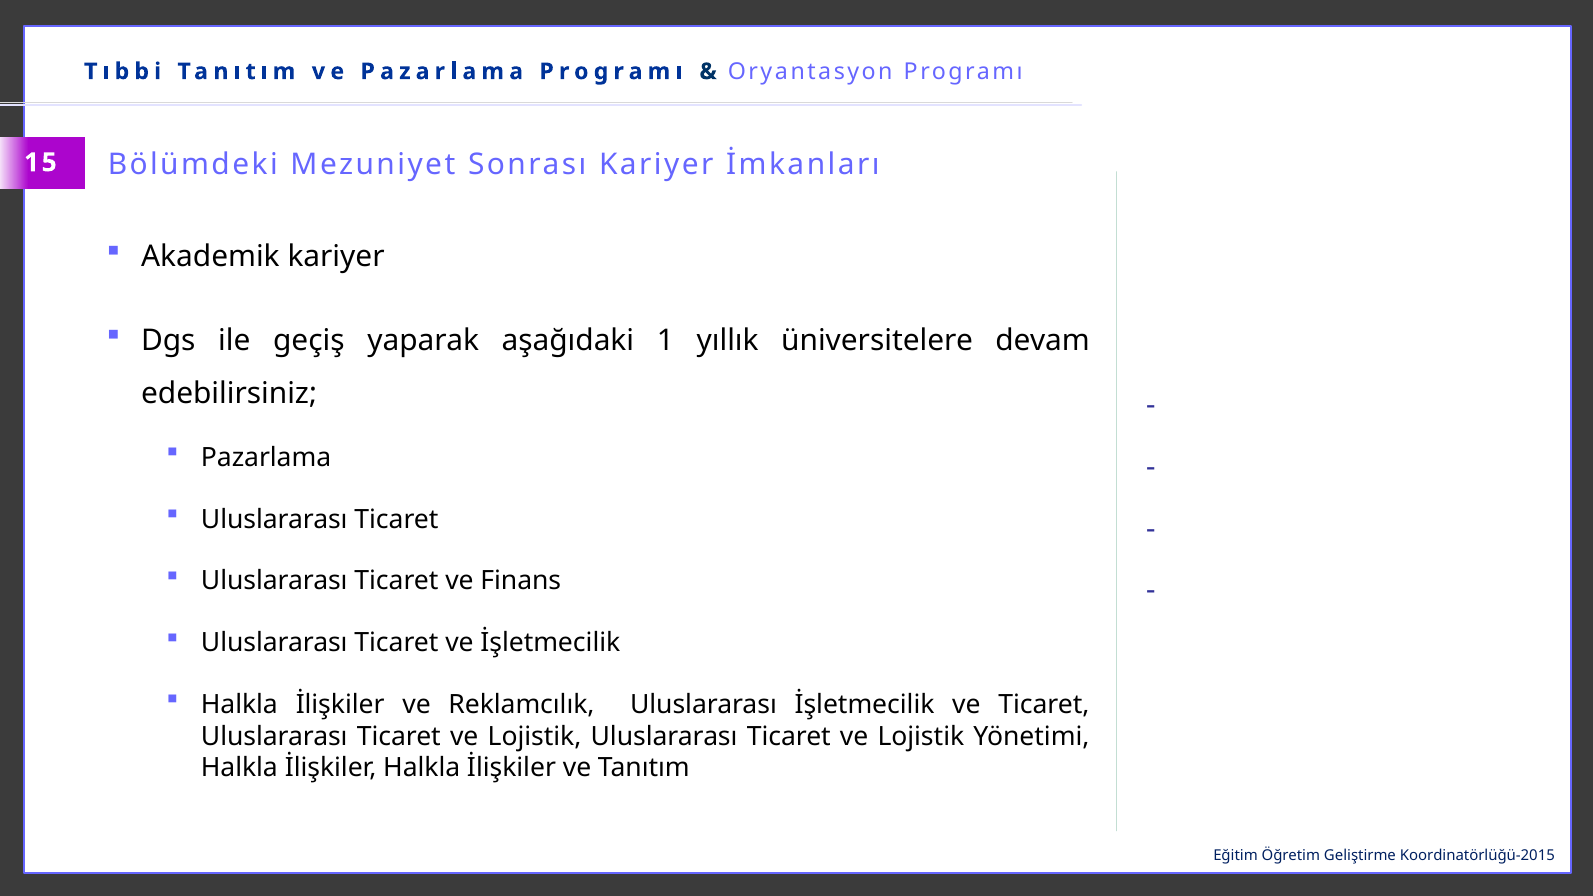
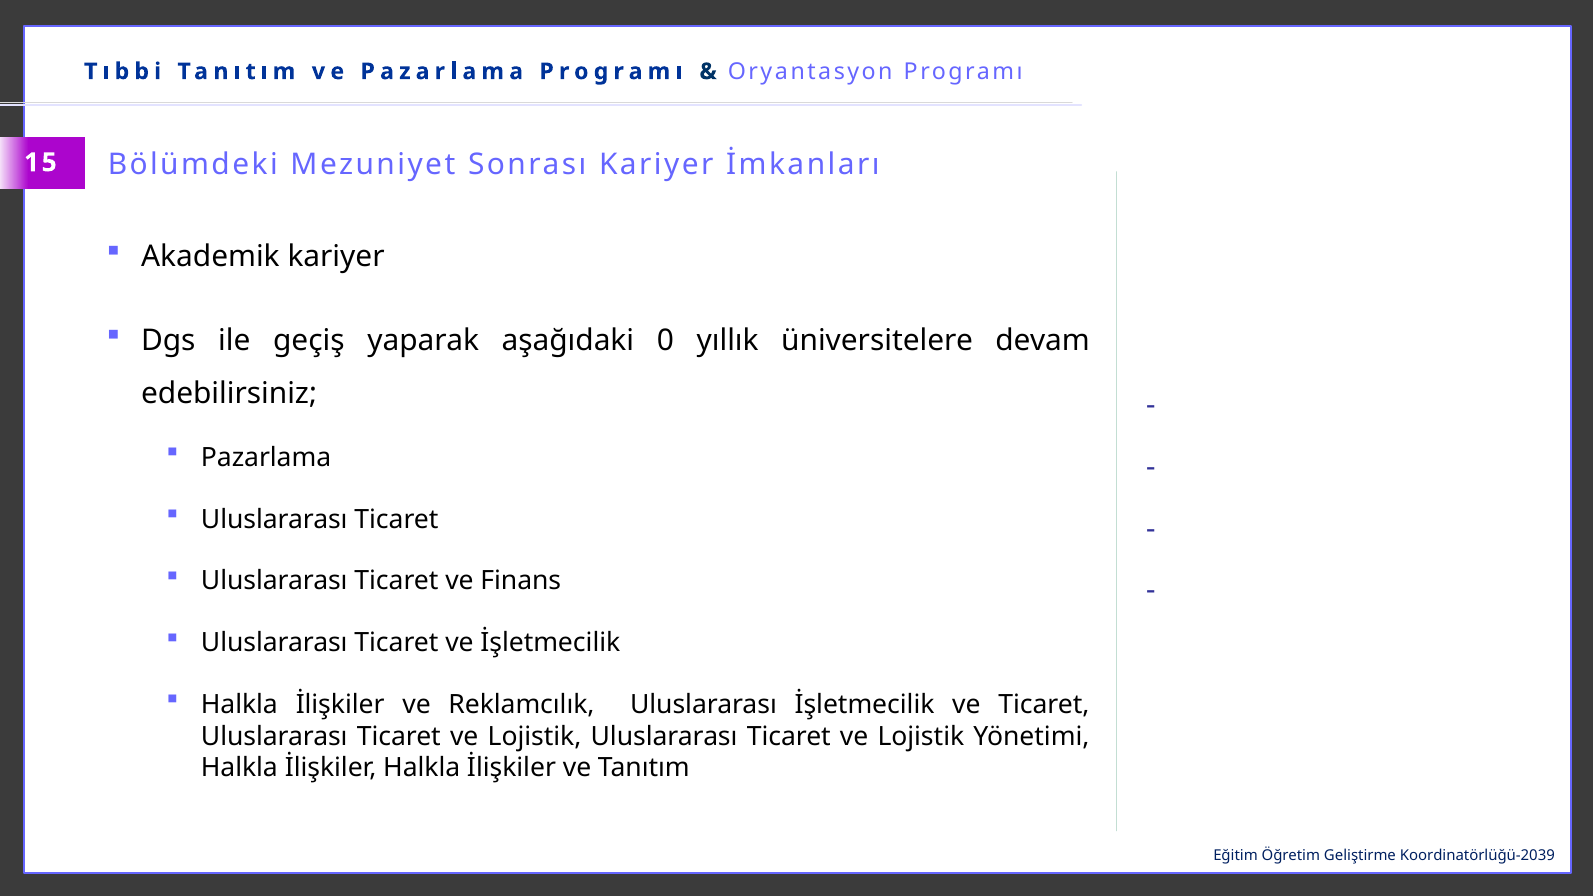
1: 1 -> 0
Koordinatörlüğü-2015: Koordinatörlüğü-2015 -> Koordinatörlüğü-2039
